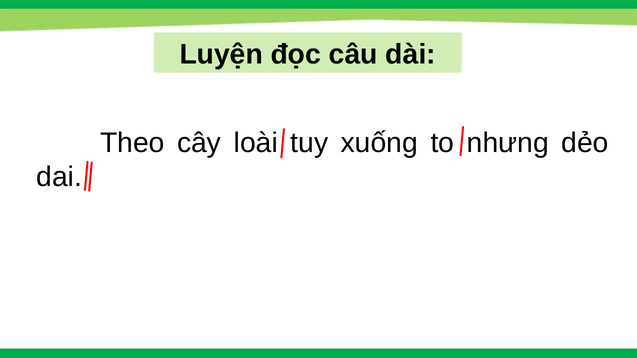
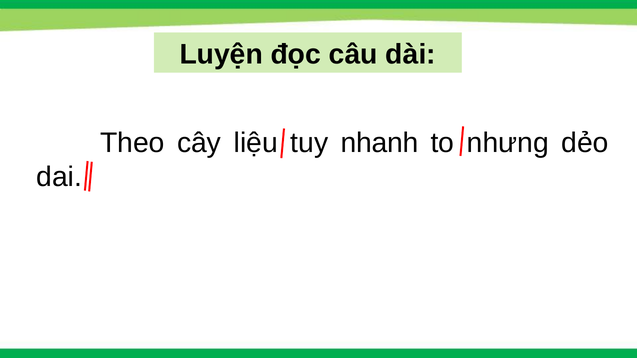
loài: loài -> liệu
xuống: xuống -> nhanh
